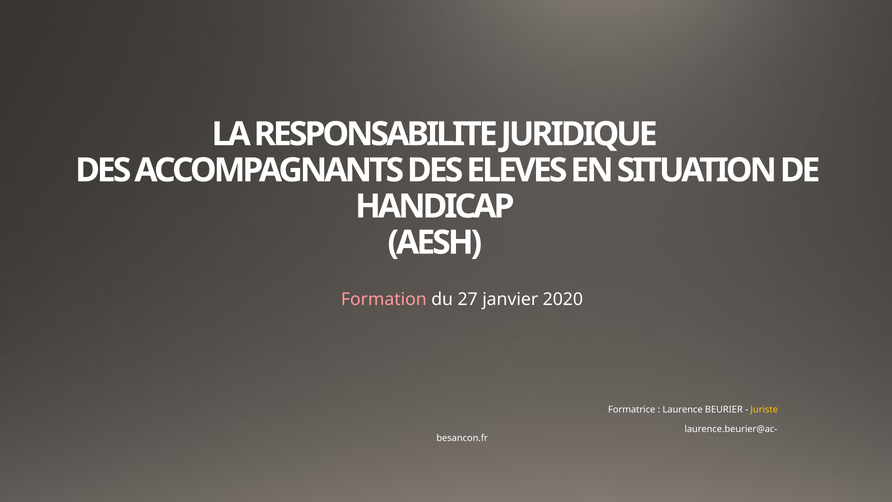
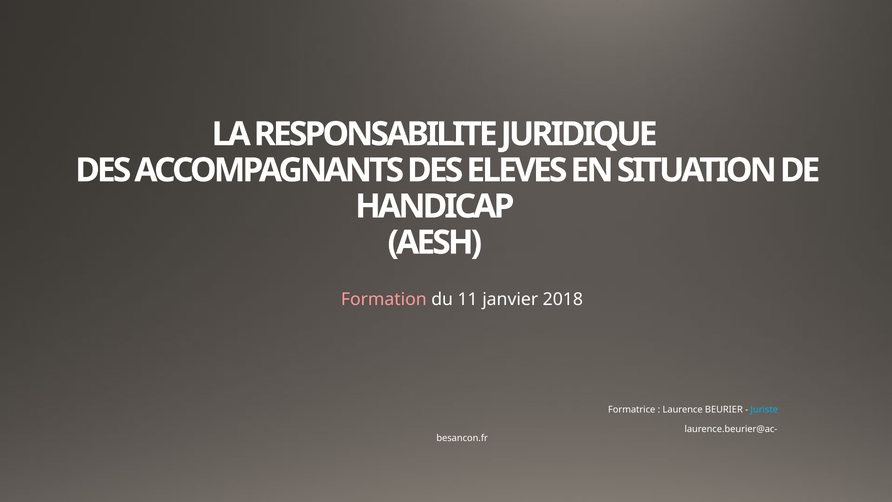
27: 27 -> 11
2020: 2020 -> 2018
Juriste colour: yellow -> light blue
